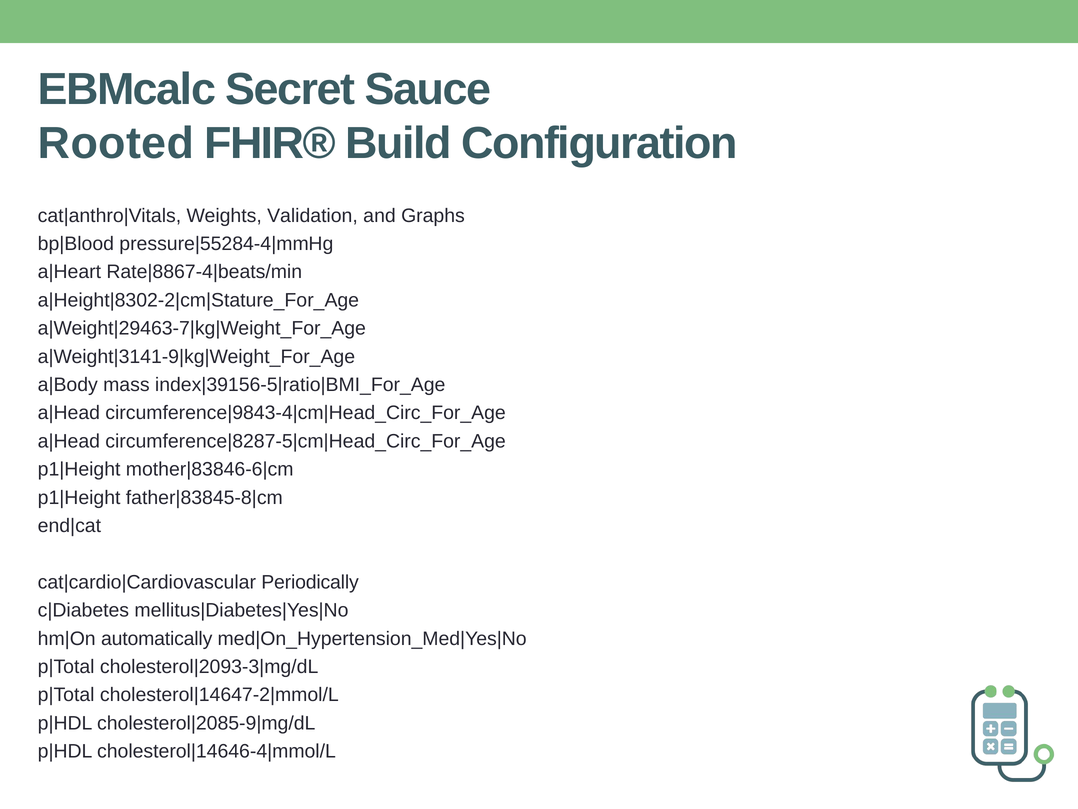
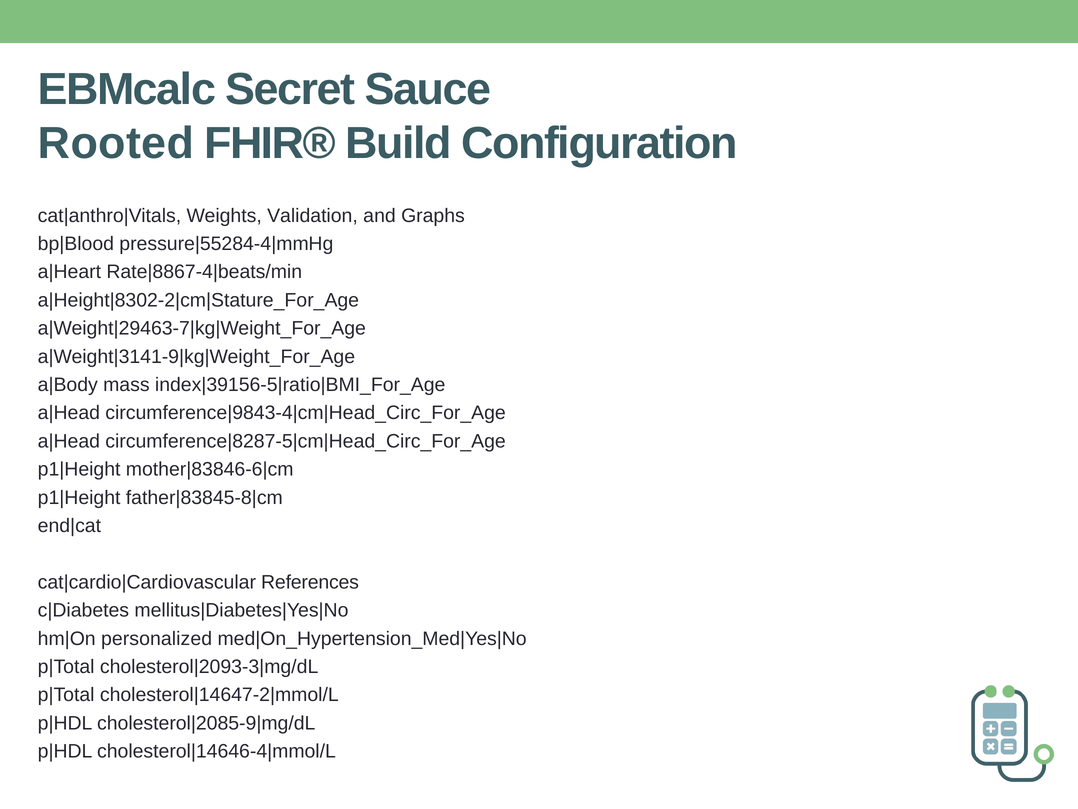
Periodically: Periodically -> References
automatically: automatically -> personalized
